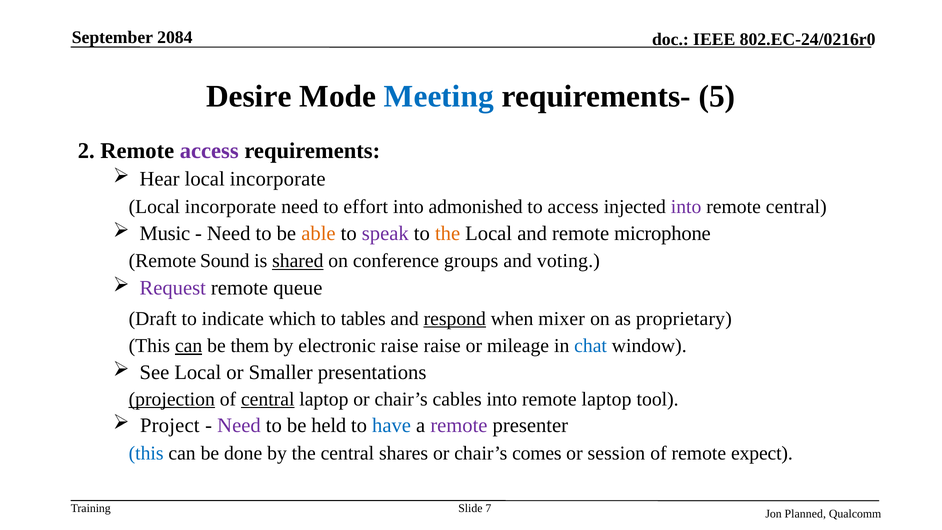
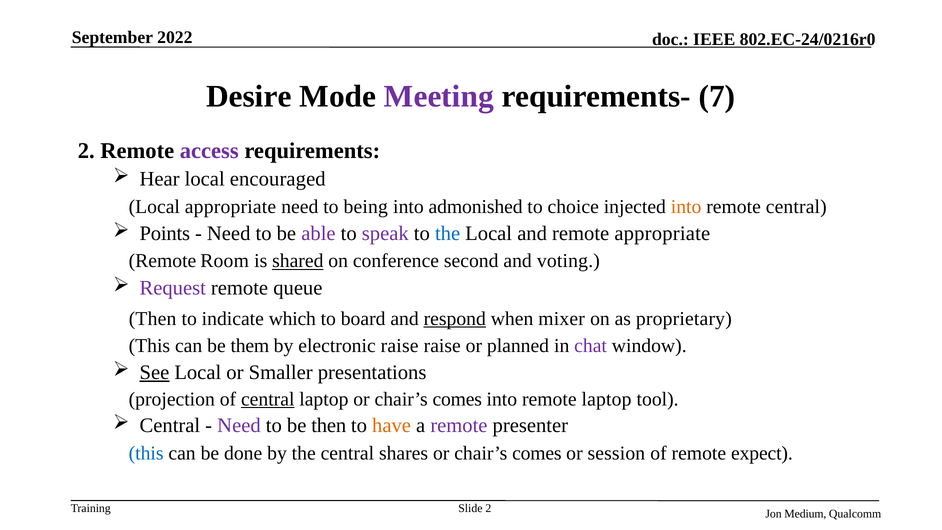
2084: 2084 -> 2022
Meeting colour: blue -> purple
5: 5 -> 7
Hear local incorporate: incorporate -> encouraged
incorporate at (230, 207): incorporate -> appropriate
effort: effort -> being
to access: access -> choice
into at (686, 207) colour: purple -> orange
Music: Music -> Points
able colour: orange -> purple
the at (448, 233) colour: orange -> blue
remote microphone: microphone -> appropriate
Sound: Sound -> Room
groups: groups -> second
Draft at (153, 319): Draft -> Then
tables: tables -> board
can at (189, 346) underline: present -> none
mileage: mileage -> planned
chat colour: blue -> purple
See underline: none -> present
projection underline: present -> none
laptop or chair’s cables: cables -> comes
Project at (170, 426): Project -> Central
be held: held -> then
have colour: blue -> orange
Slide 7: 7 -> 2
Planned: Planned -> Medium
